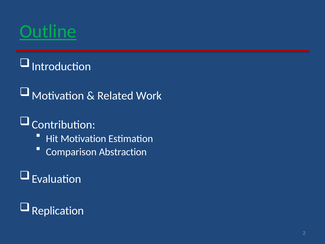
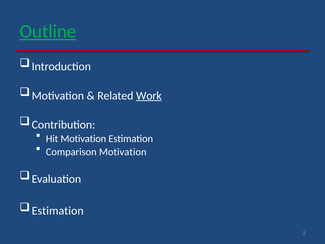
Work underline: none -> present
Comparison Abstraction: Abstraction -> Motivation
Replication at (58, 210): Replication -> Estimation
